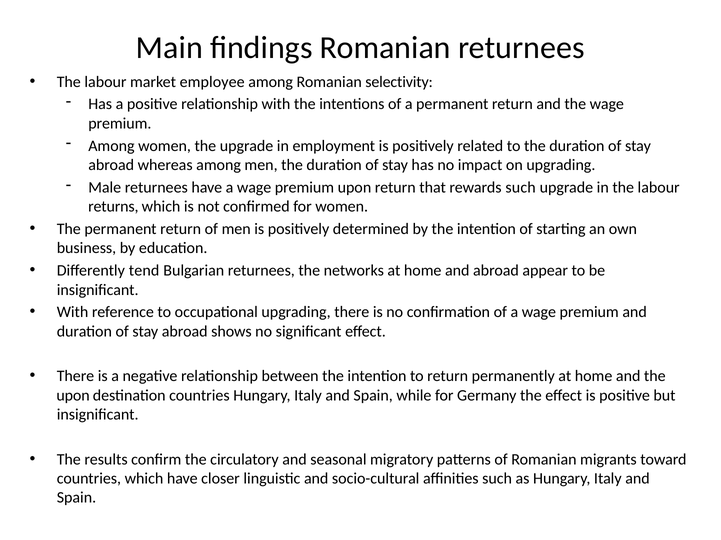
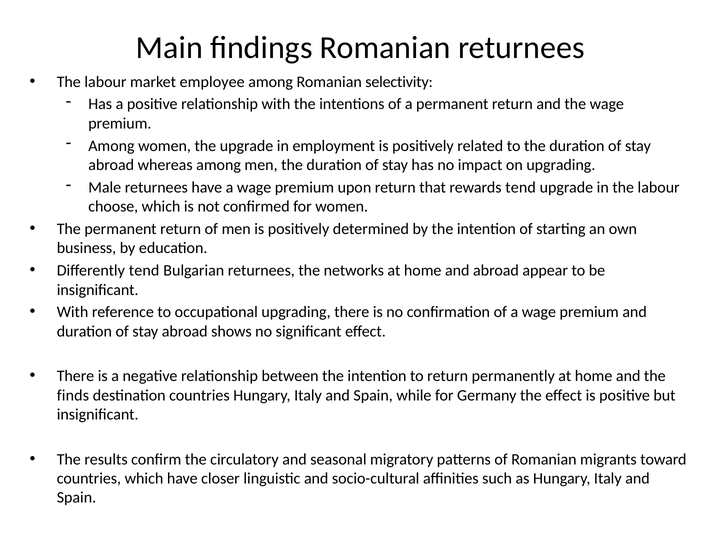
rewards such: such -> tend
returns: returns -> choose
upon at (73, 396): upon -> finds
